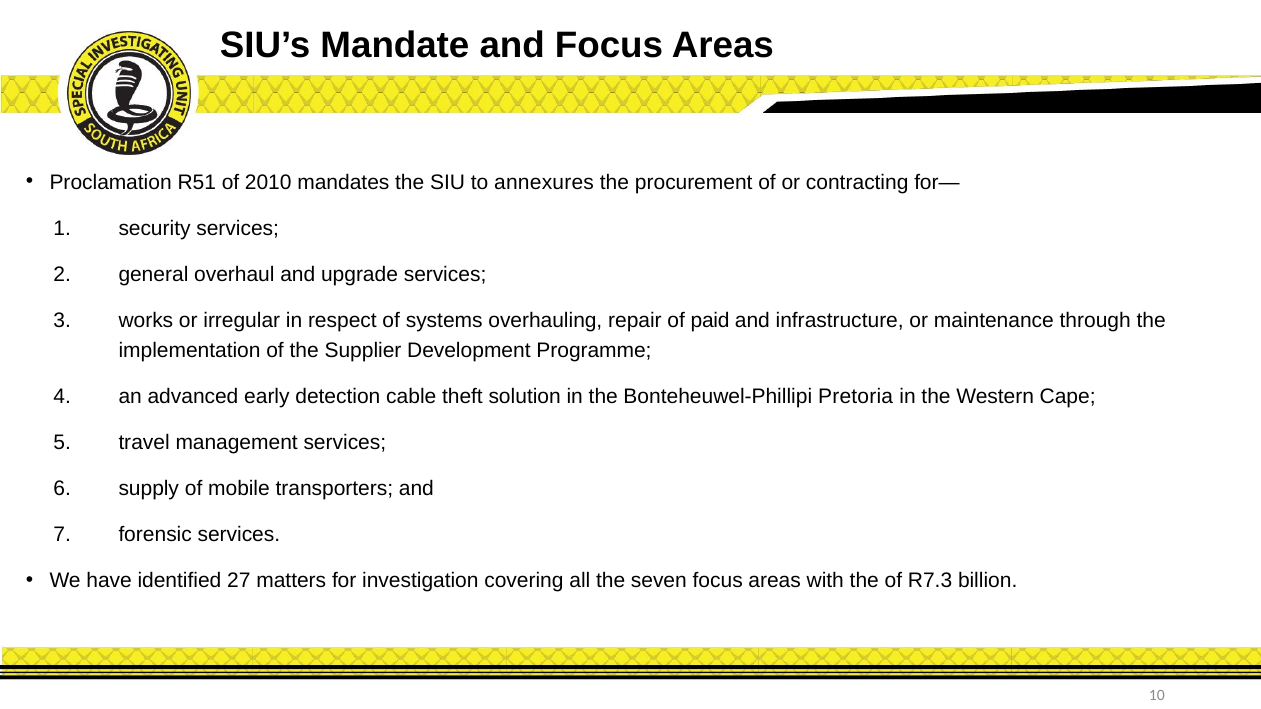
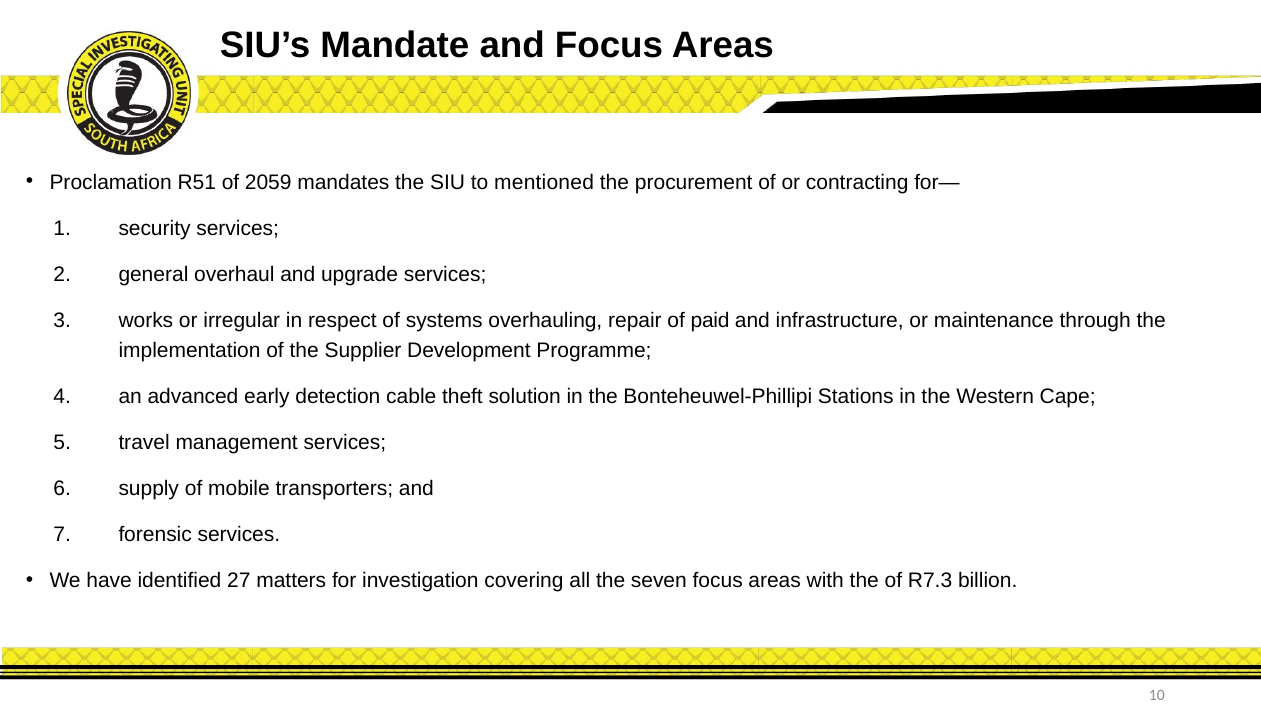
2010: 2010 -> 2059
annexures: annexures -> mentioned
Pretoria: Pretoria -> Stations
